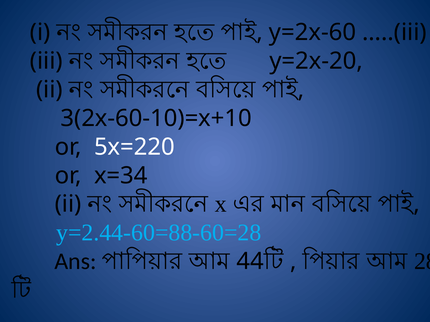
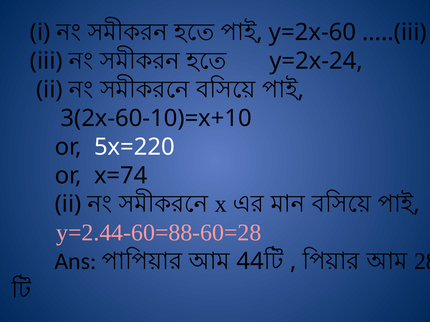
y=2x-20: y=2x-20 -> y=2x-24
x=34: x=34 -> x=74
y=2.44-60=88-60=28 colour: light blue -> pink
